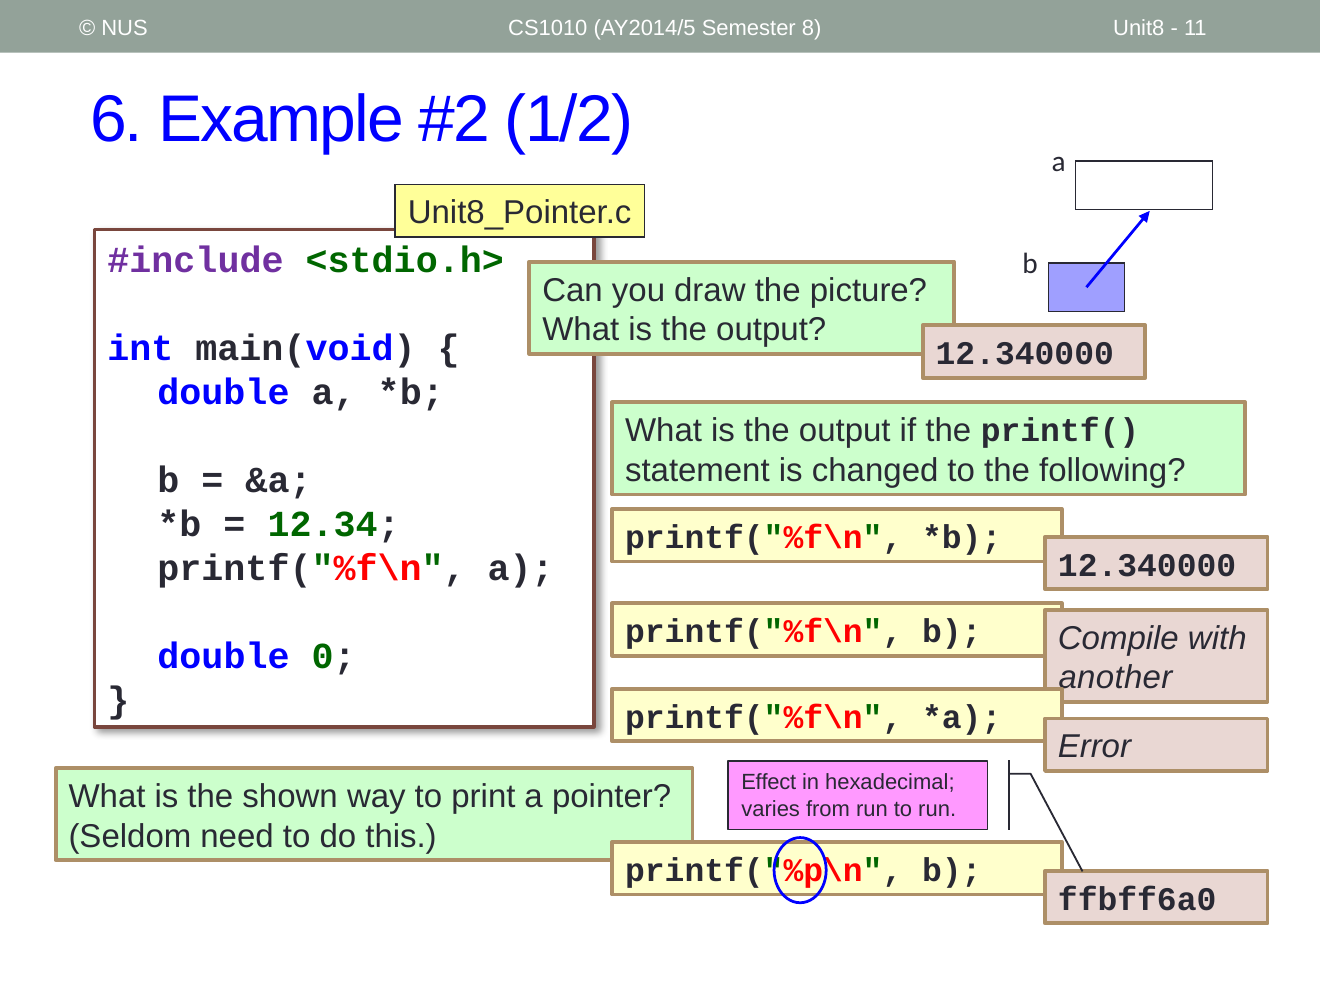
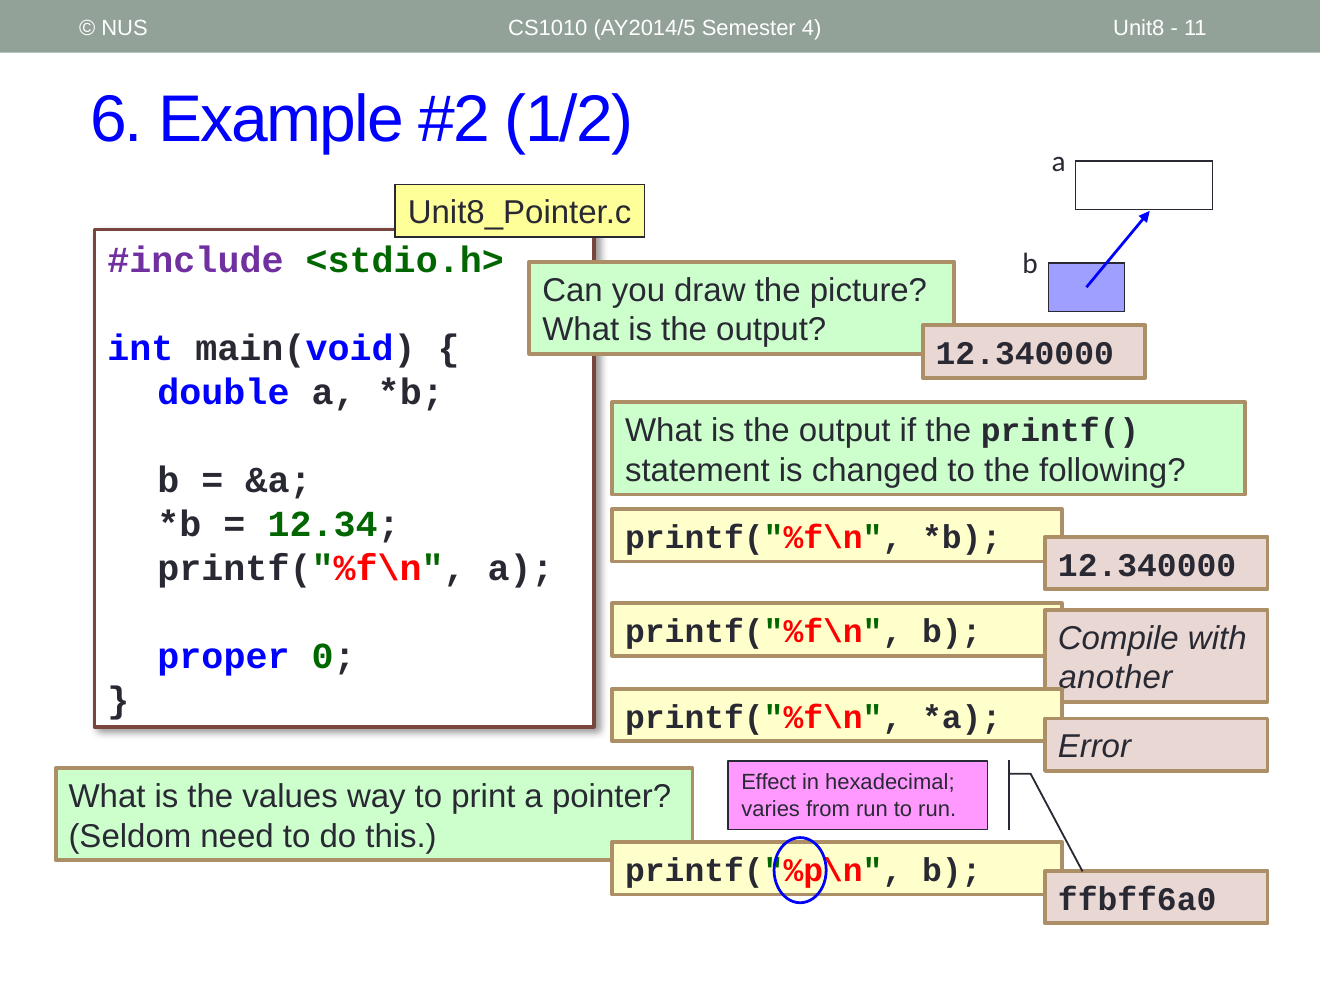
8: 8 -> 4
double at (223, 657): double -> proper
shown: shown -> values
